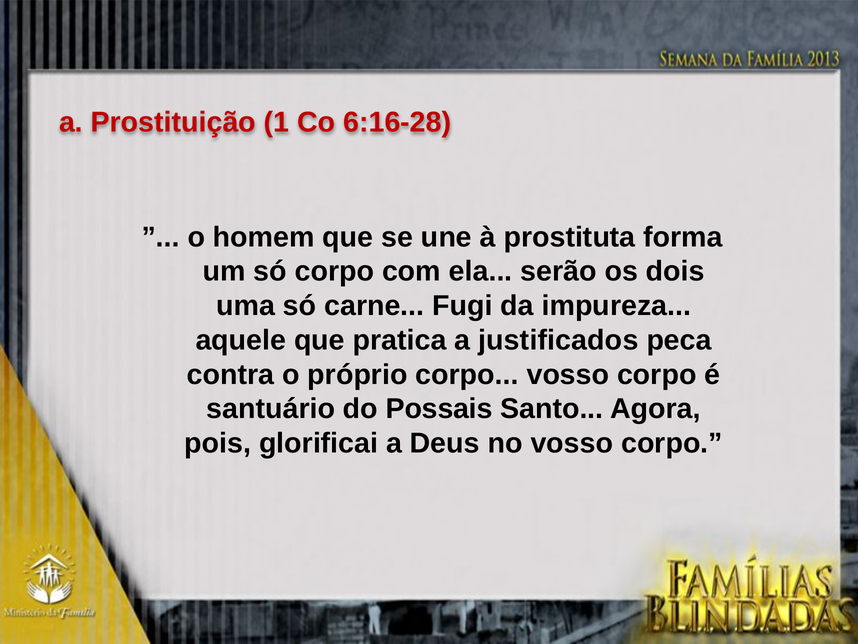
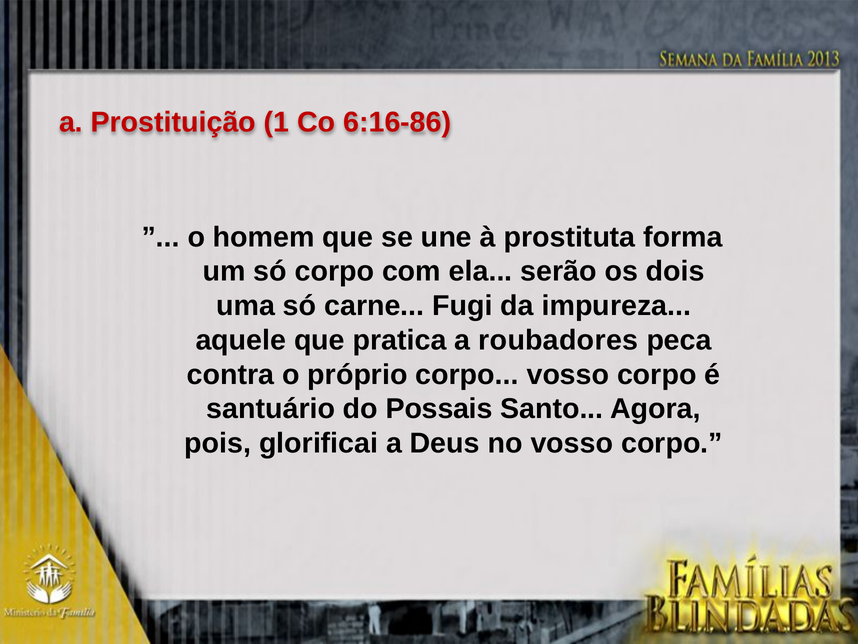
6:16-28: 6:16-28 -> 6:16-86
justificados: justificados -> roubadores
